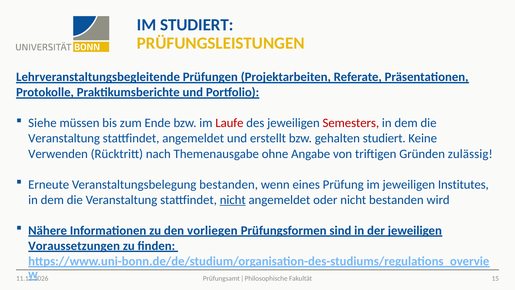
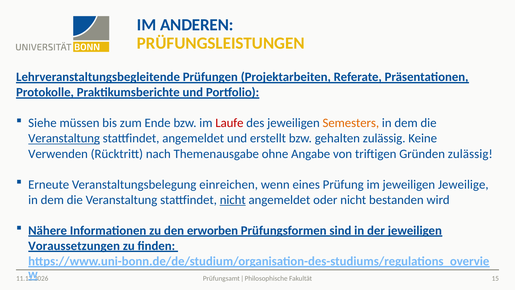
IM STUDIERT: STUDIERT -> ANDEREN
Semesters colour: red -> orange
Veranstaltung at (64, 138) underline: none -> present
gehalten studiert: studiert -> zulässig
Veranstaltungsbelegung bestanden: bestanden -> einreichen
Institutes: Institutes -> Jeweilige
vorliegen: vorliegen -> erworben
